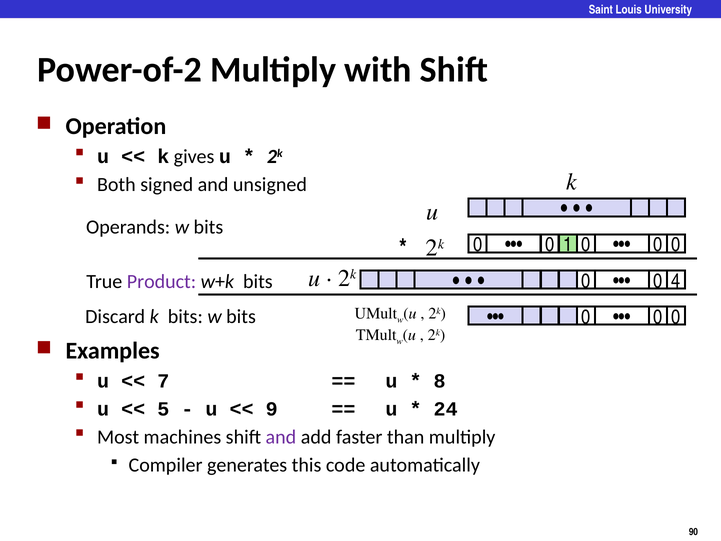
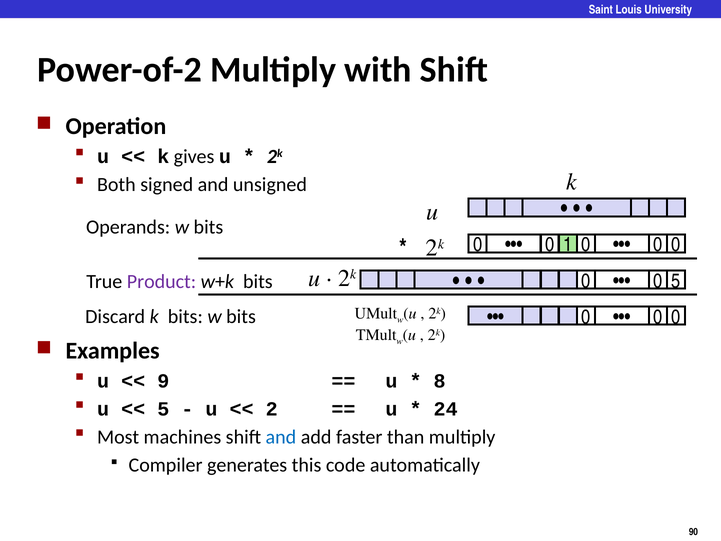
0 4: 4 -> 5
7: 7 -> 9
9: 9 -> 2
and at (281, 437) colour: purple -> blue
